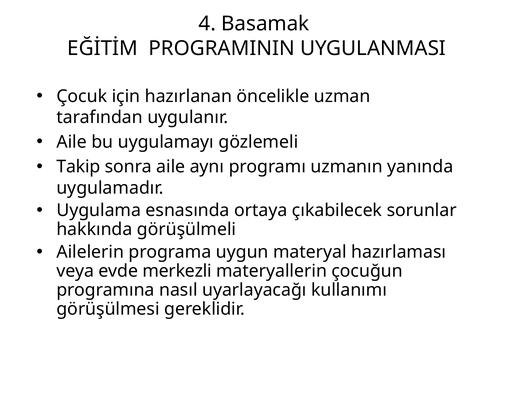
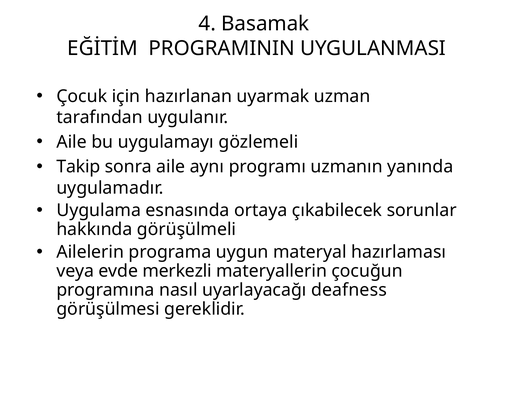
öncelikle: öncelikle -> uyarmak
kullanımı: kullanımı -> deafness
